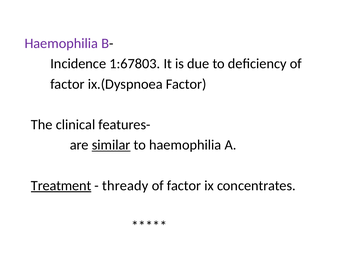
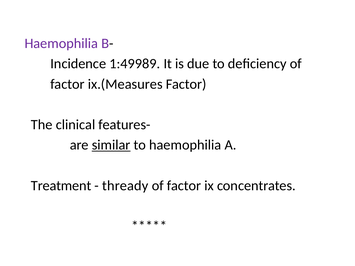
1:67803: 1:67803 -> 1:49989
ix.(Dyspnoea: ix.(Dyspnoea -> ix.(Measures
Treatment underline: present -> none
